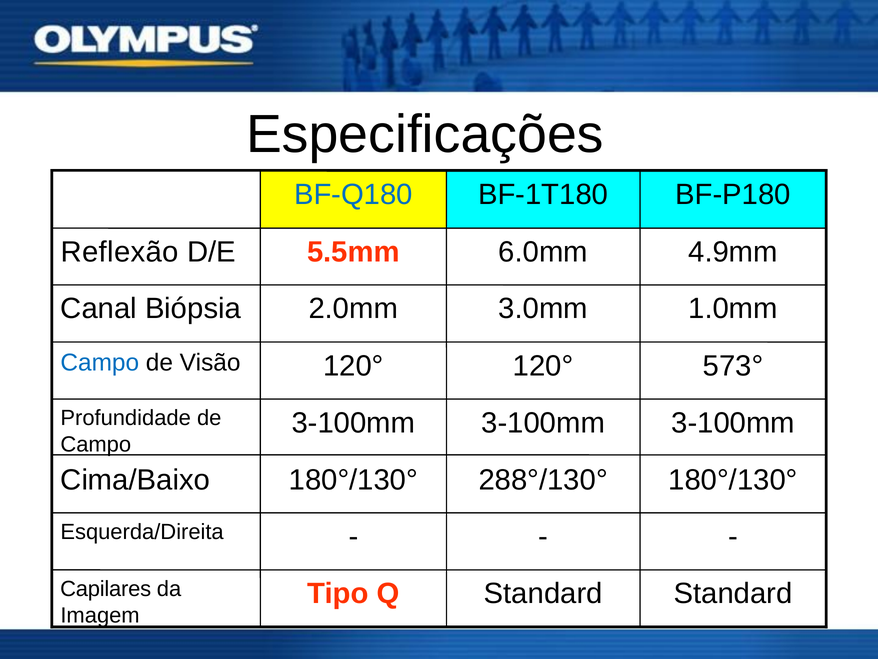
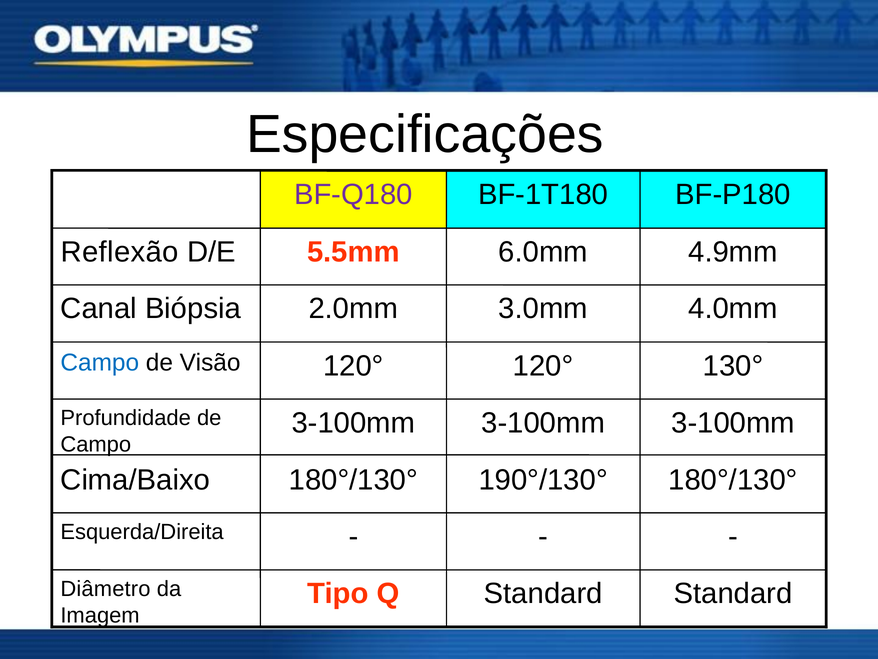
BF-Q180 colour: blue -> purple
1.0mm: 1.0mm -> 4.0mm
573°: 573° -> 130°
288°/130°: 288°/130° -> 190°/130°
Capilares: Capilares -> Diâmetro
